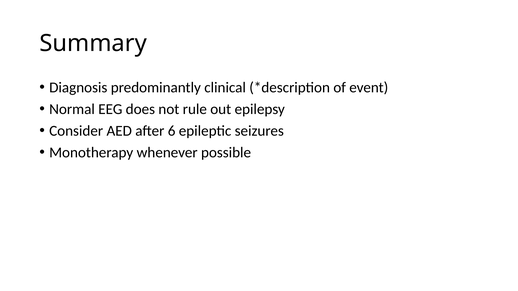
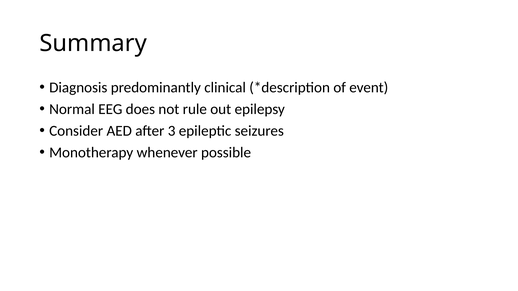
6: 6 -> 3
